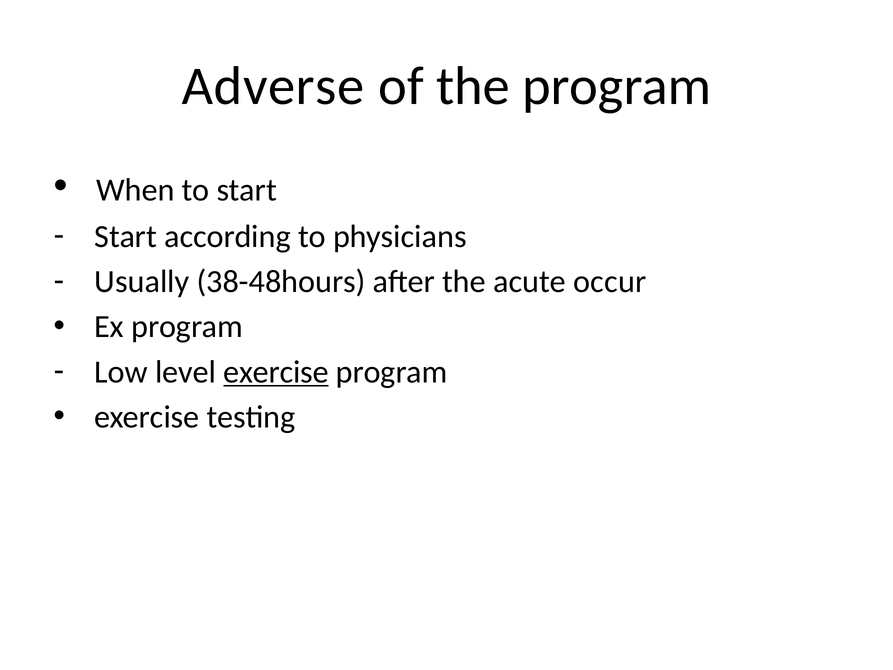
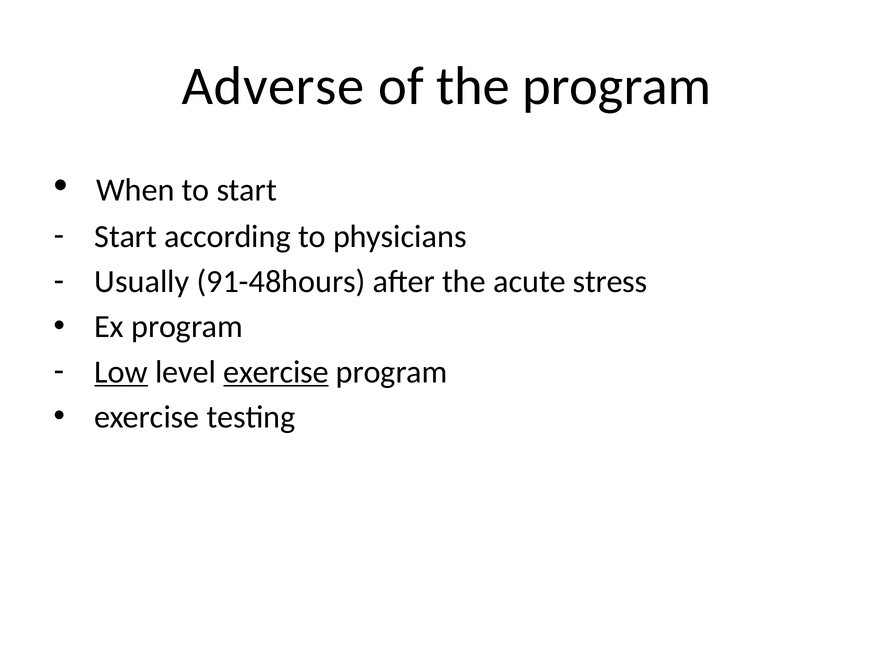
38-48hours: 38-48hours -> 91-48hours
occur: occur -> stress
Low underline: none -> present
